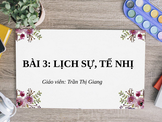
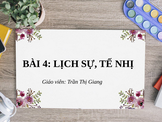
3: 3 -> 4
